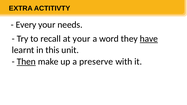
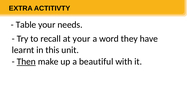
Every: Every -> Table
have underline: present -> none
preserve: preserve -> beautiful
